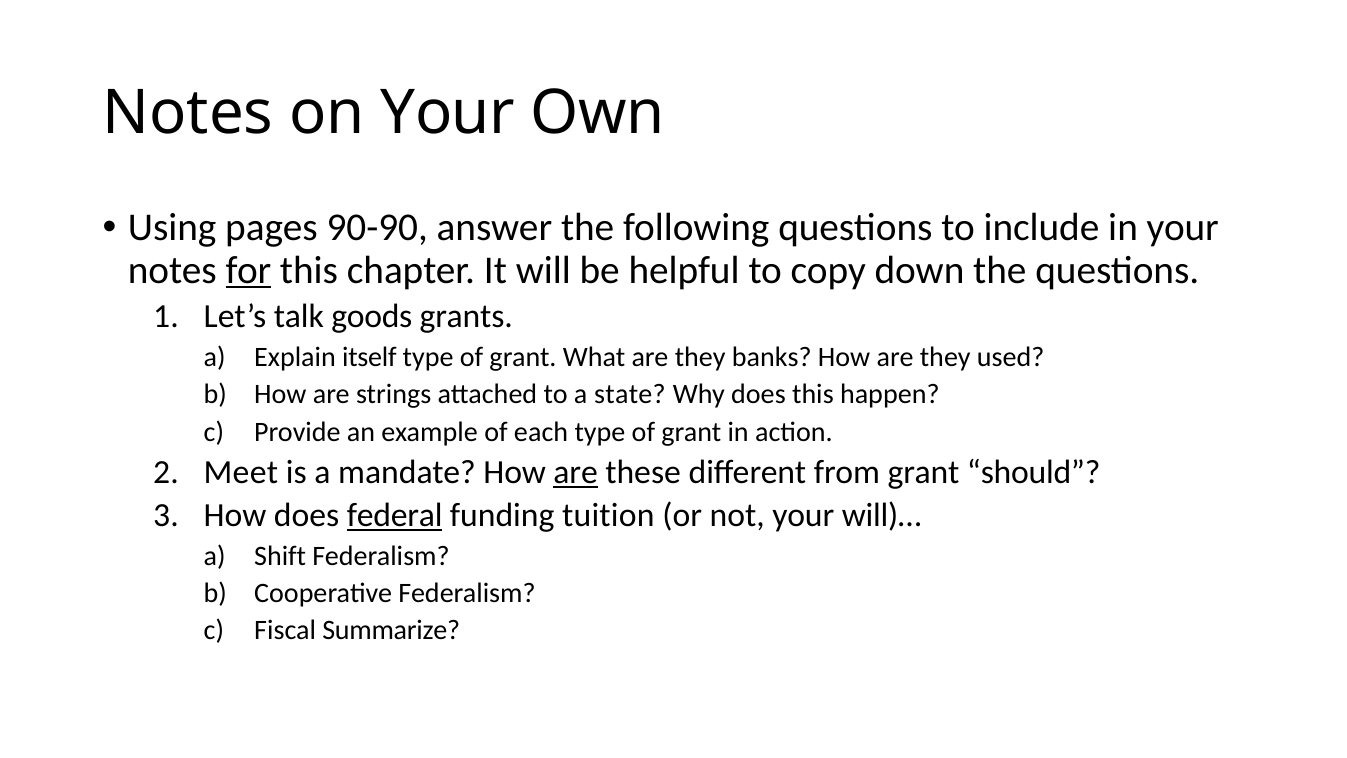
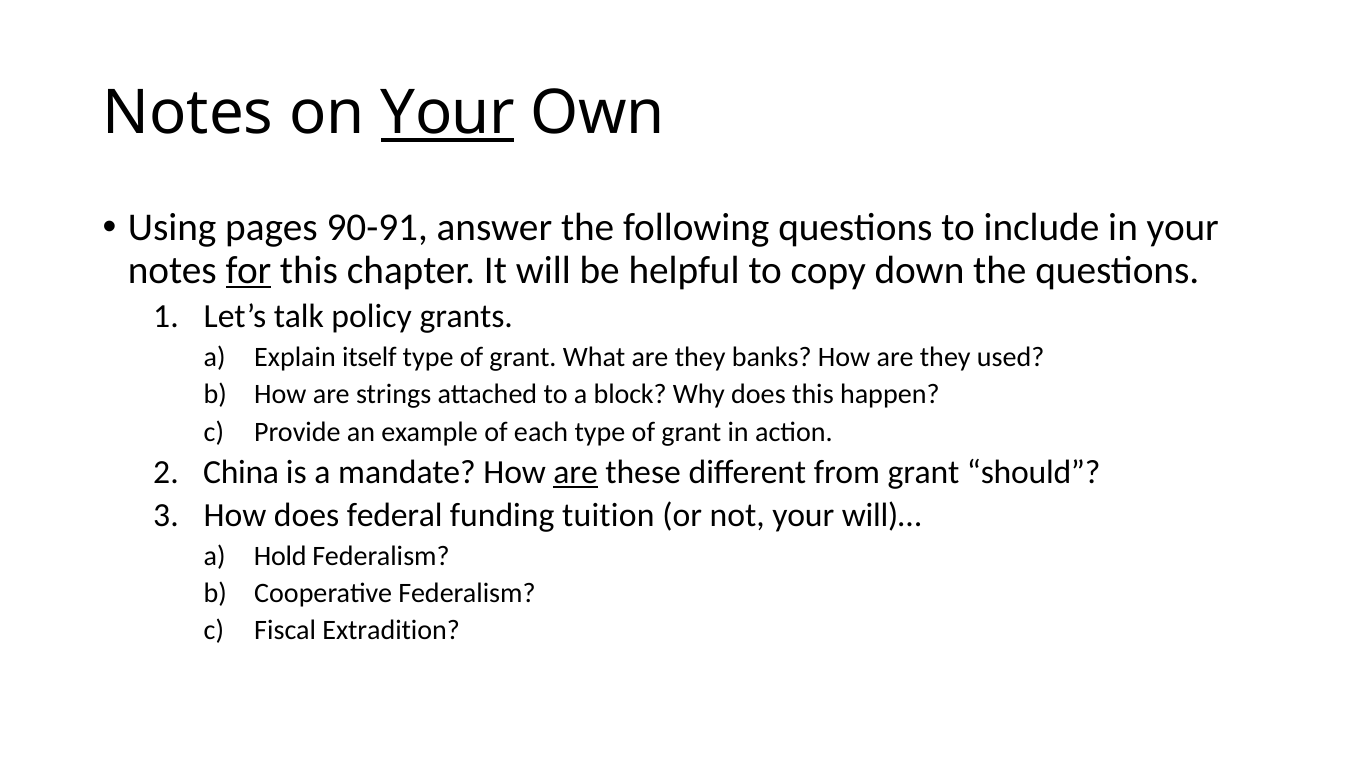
Your at (448, 113) underline: none -> present
90-90: 90-90 -> 90-91
goods: goods -> policy
state: state -> block
Meet: Meet -> China
federal underline: present -> none
Shift: Shift -> Hold
Summarize: Summarize -> Extradition
